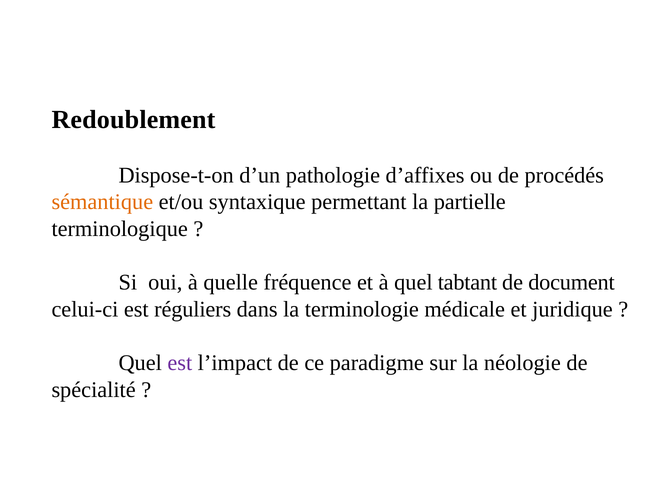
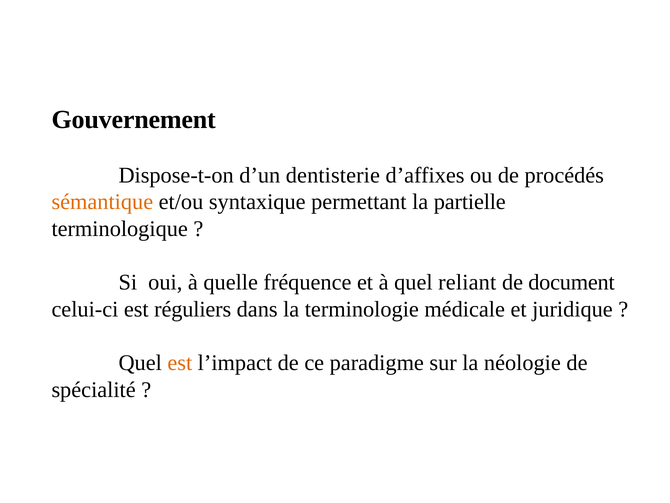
Redoublement: Redoublement -> Gouvernement
pathologie: pathologie -> dentisterie
tabtant: tabtant -> reliant
est at (180, 363) colour: purple -> orange
